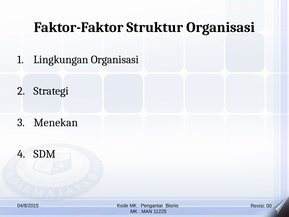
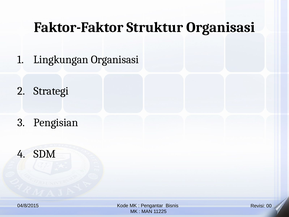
Menekan: Menekan -> Pengisian
